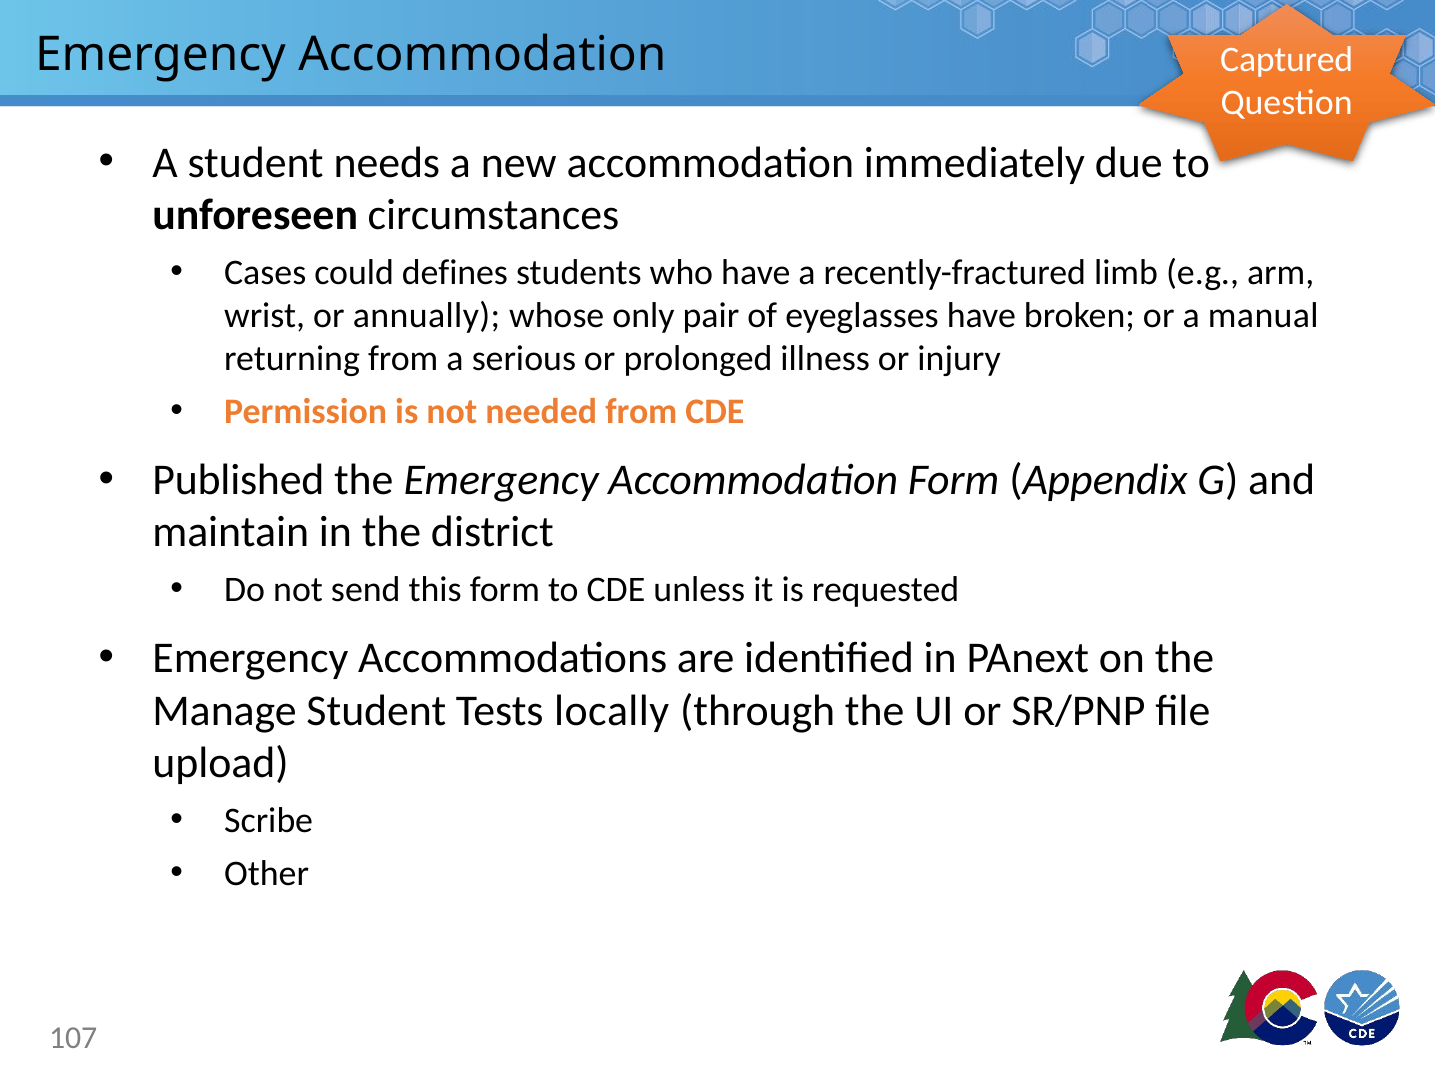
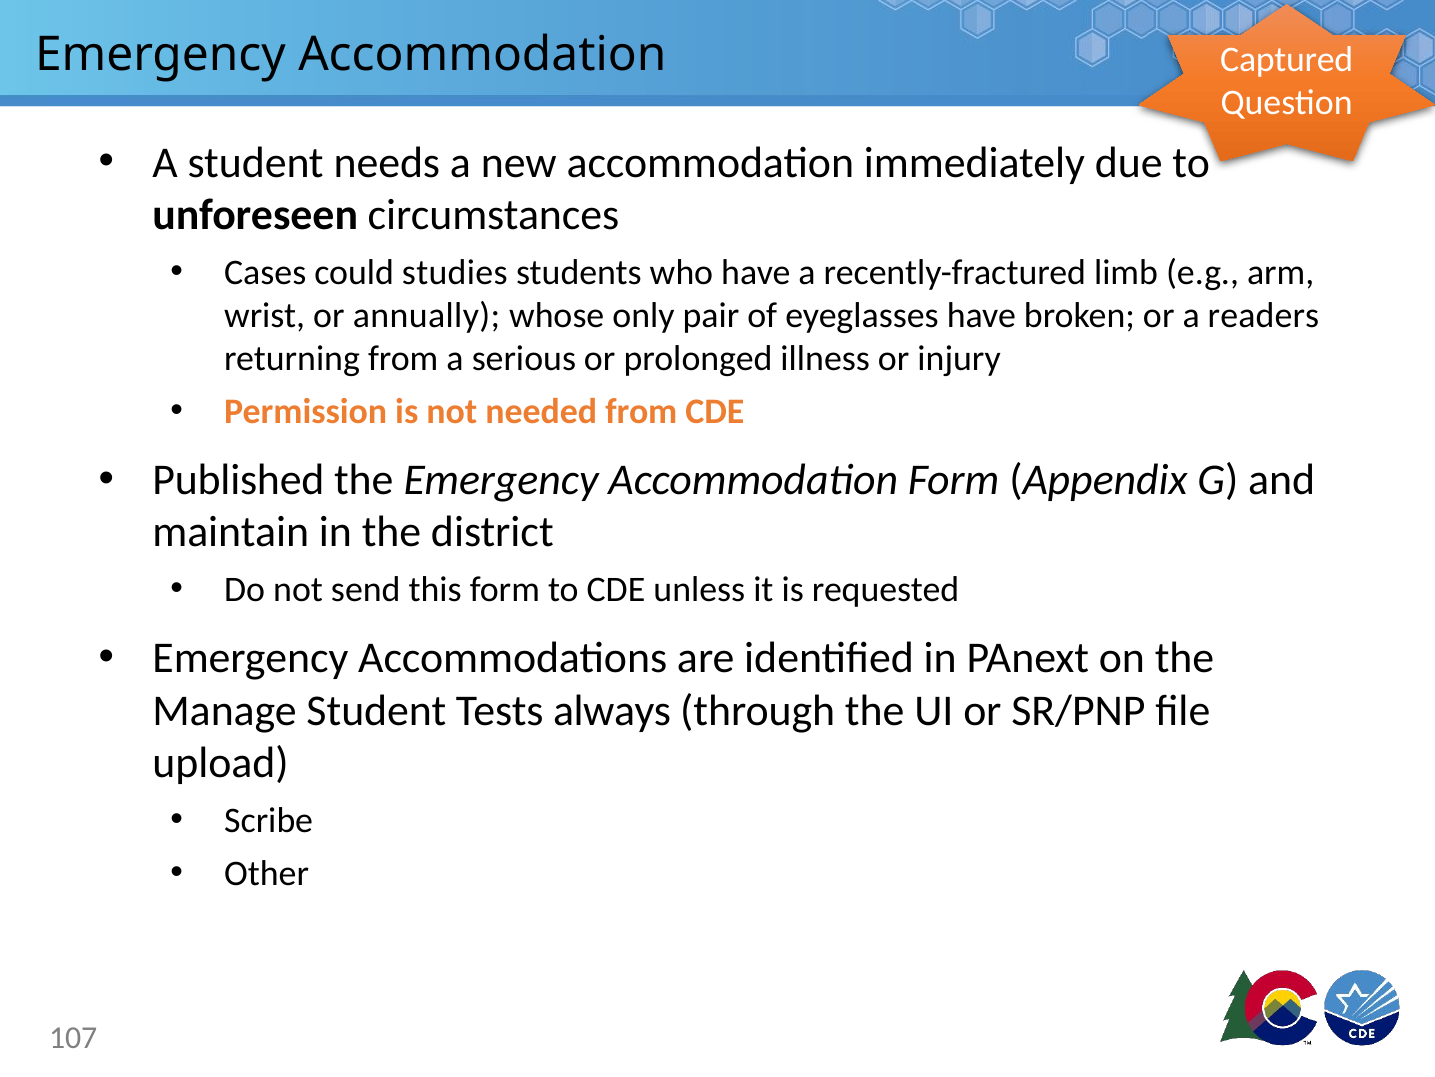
defines: defines -> studies
manual: manual -> readers
locally: locally -> always
